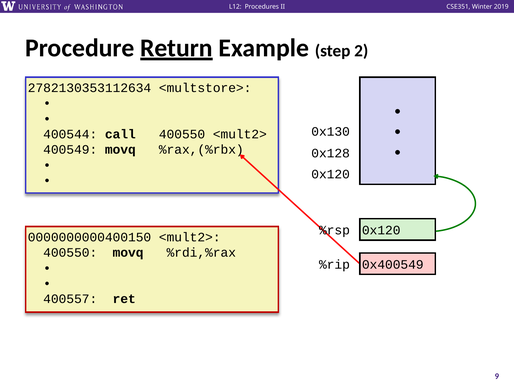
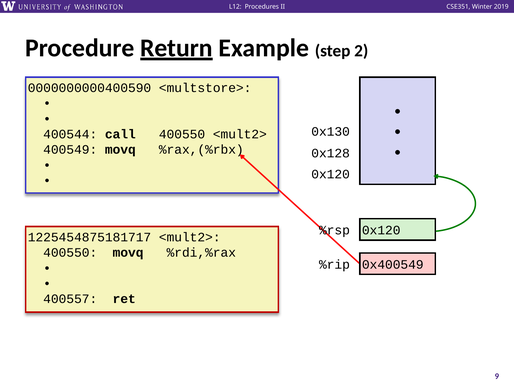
2782130353112634: 2782130353112634 -> 0000000000400590
0000000000400150: 0000000000400150 -> 1225454875181717
